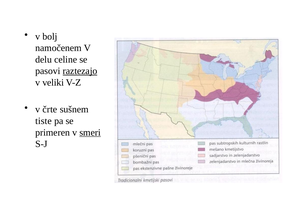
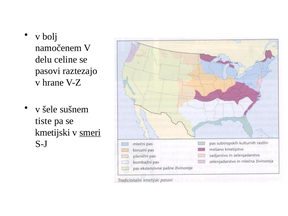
raztezajo underline: present -> none
veliki: veliki -> hrane
črte: črte -> šele
primeren: primeren -> kmetijski
